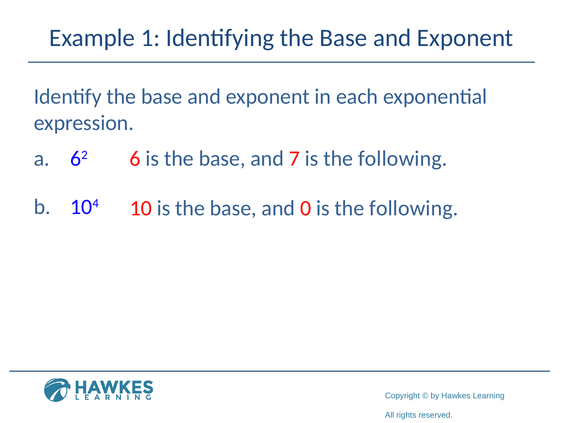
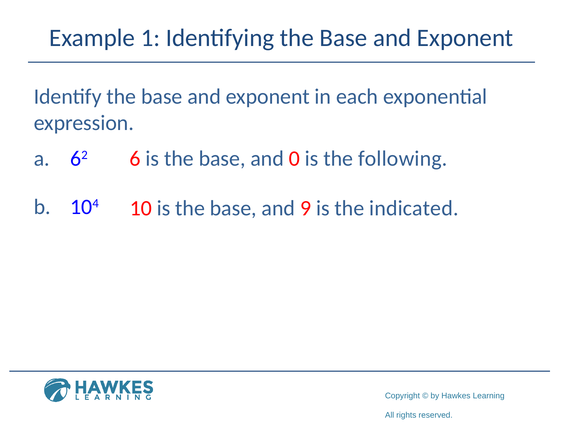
7: 7 -> 0
0: 0 -> 9
following at (414, 208): following -> indicated
